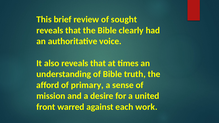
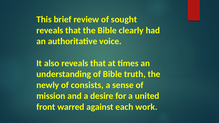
afford: afford -> newly
primary: primary -> consists
